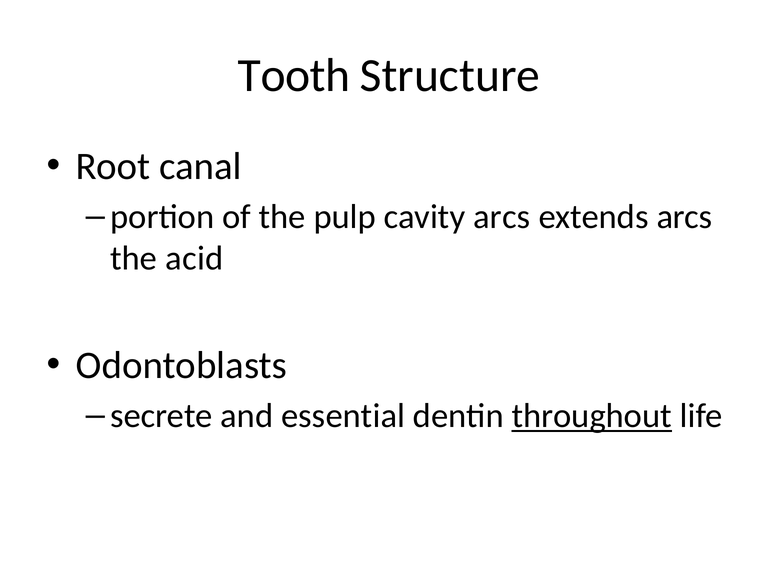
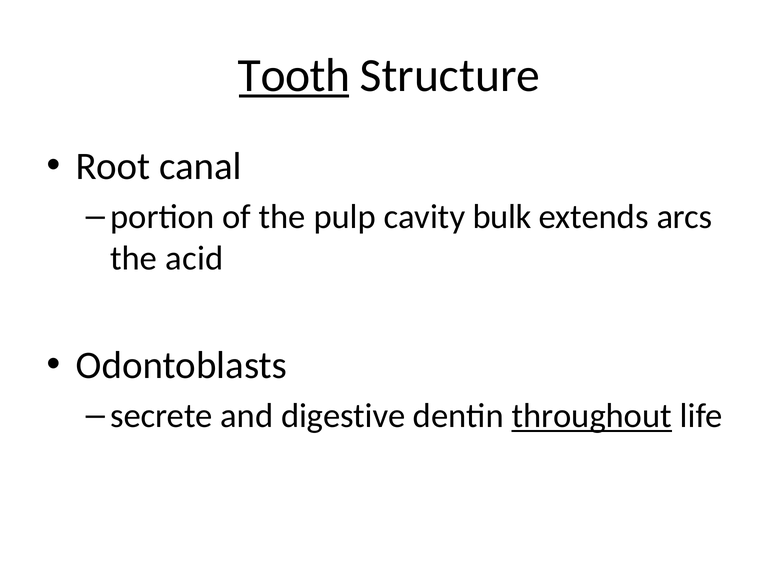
Tooth underline: none -> present
cavity arcs: arcs -> bulk
essential: essential -> digestive
